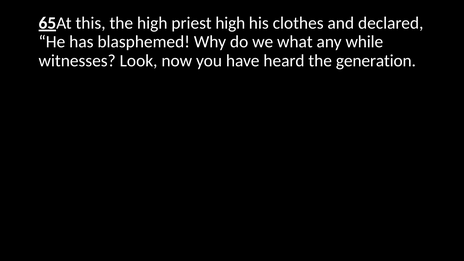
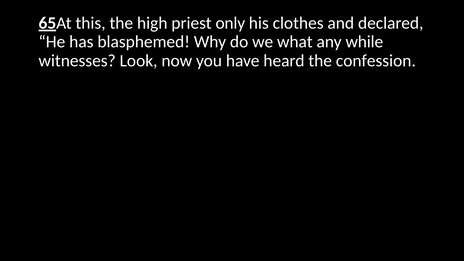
priest high: high -> only
generation: generation -> confession
